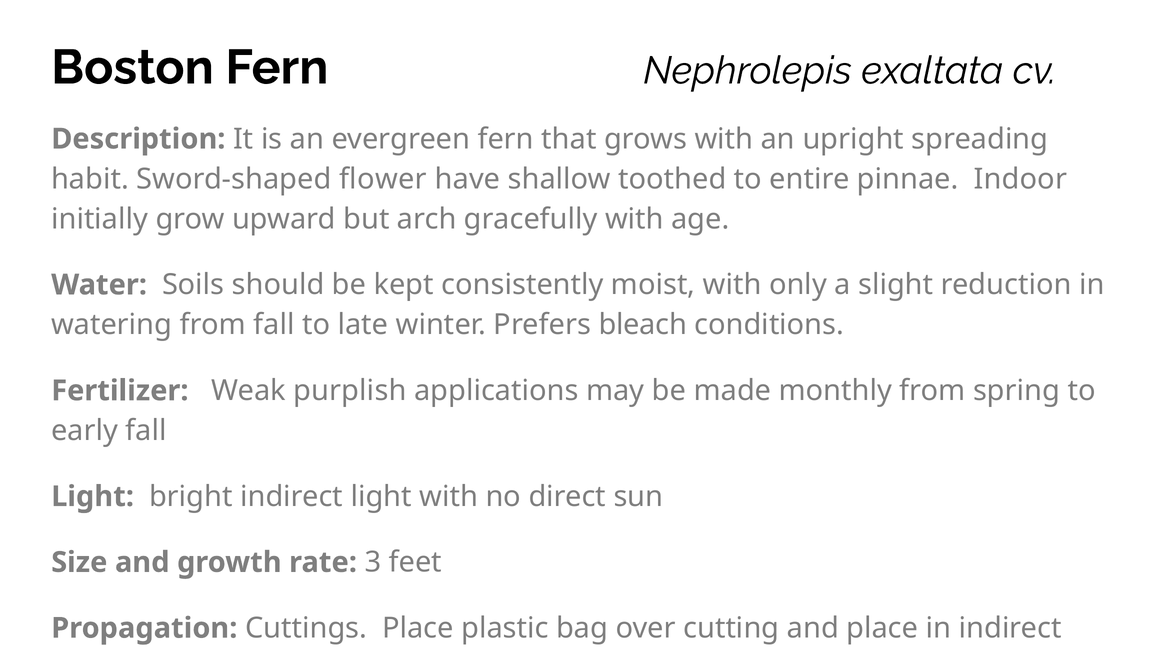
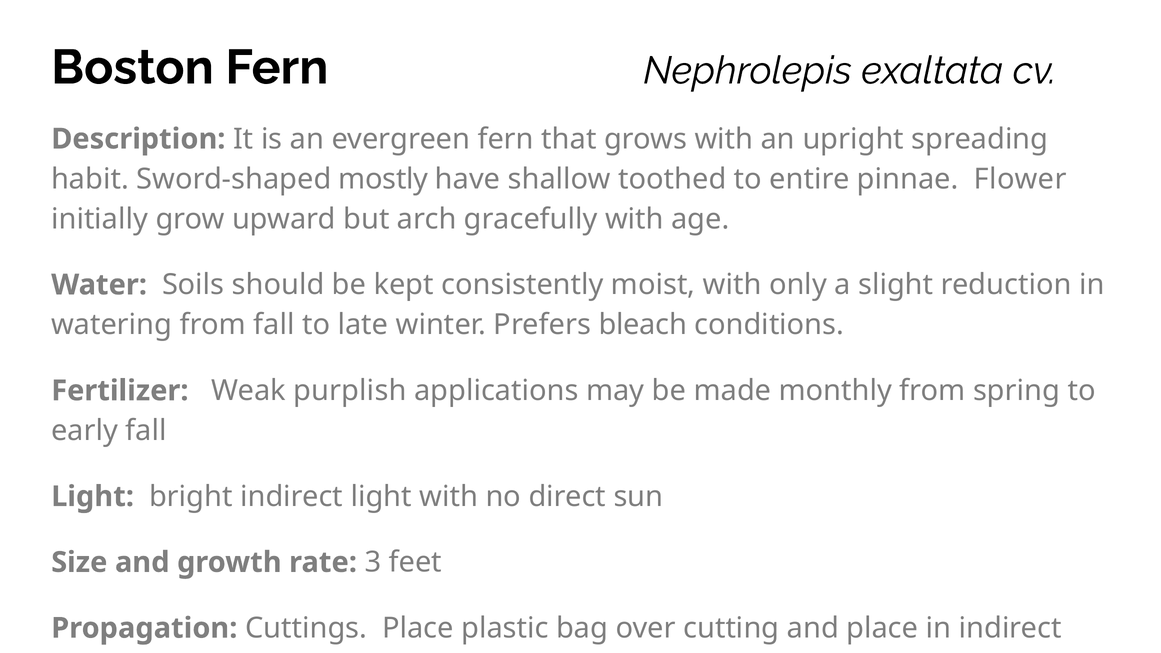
flower: flower -> mostly
Indoor: Indoor -> Flower
